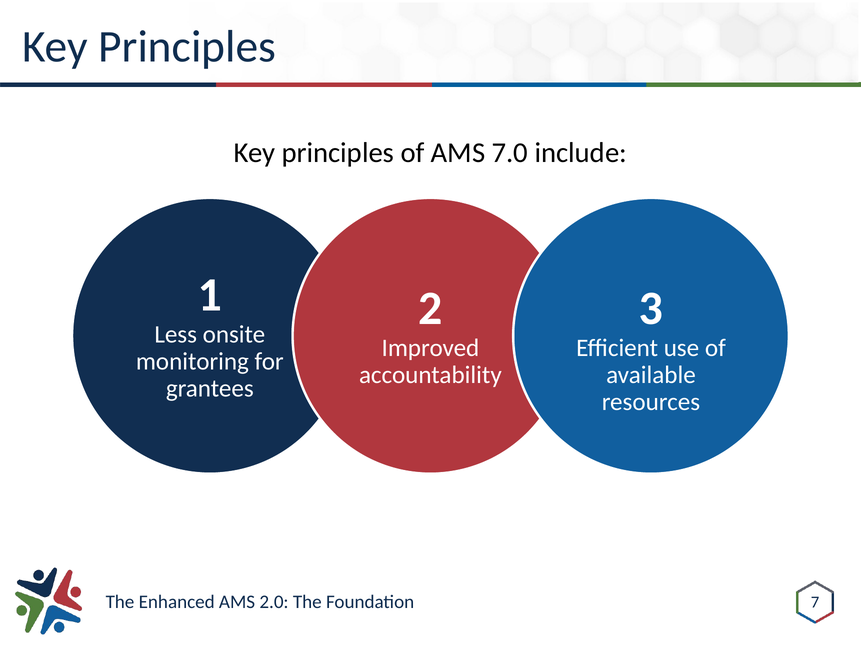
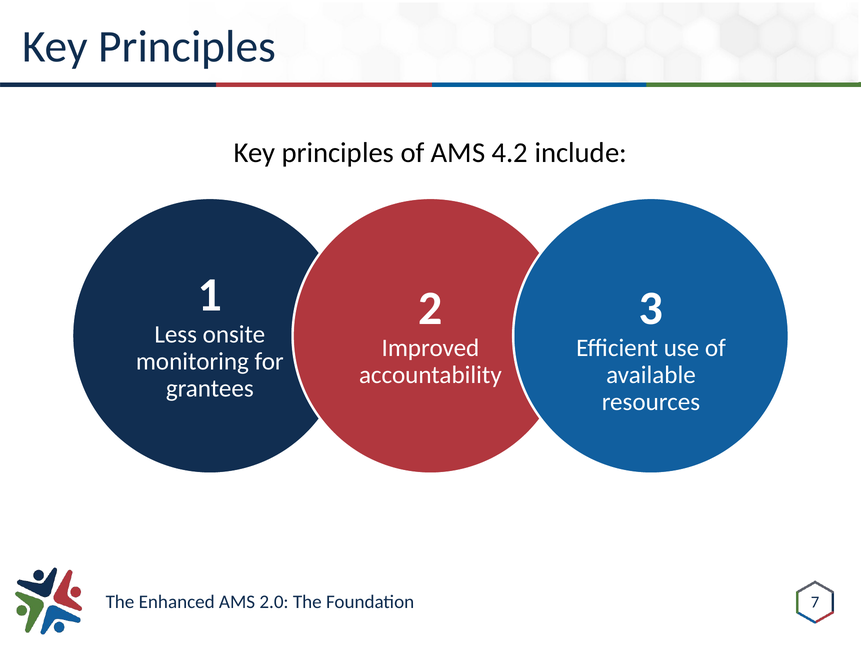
7.0: 7.0 -> 4.2
